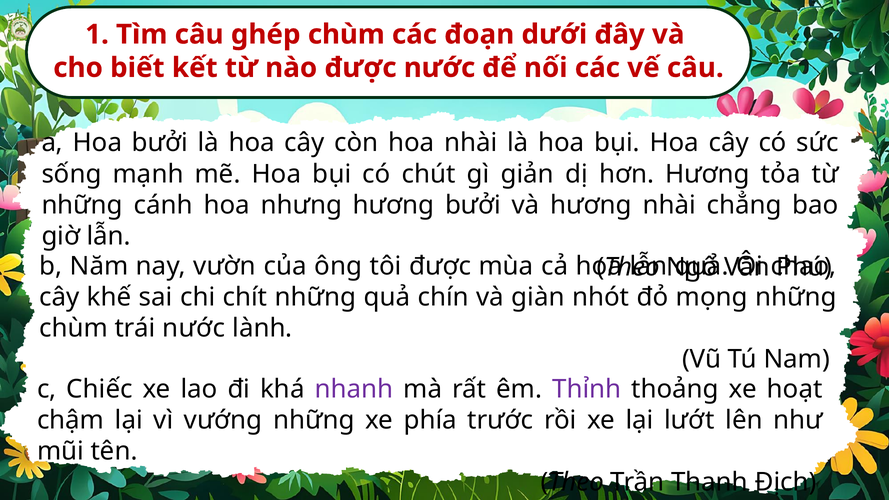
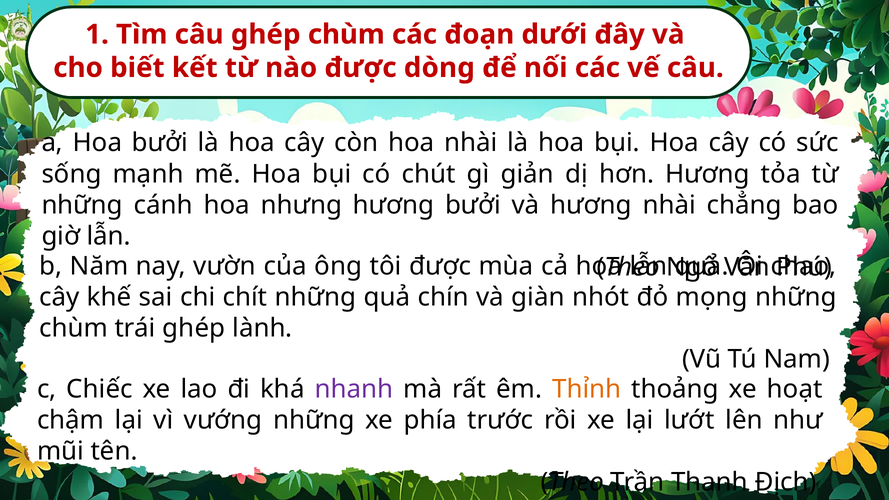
được nước: nước -> dòng
trái nước: nước -> ghép
Thỉnh colour: purple -> orange
